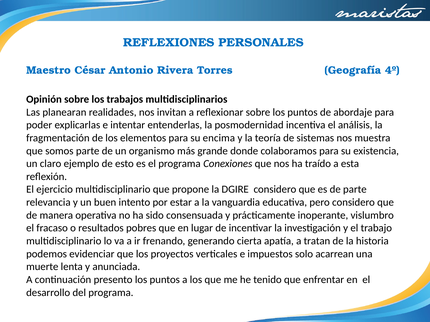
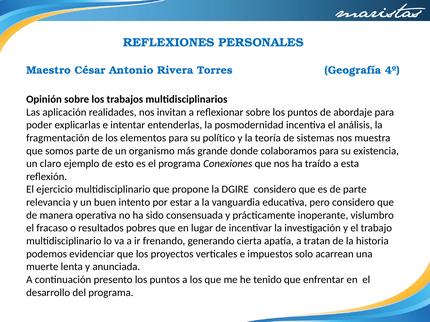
planearan: planearan -> aplicación
encima: encima -> político
